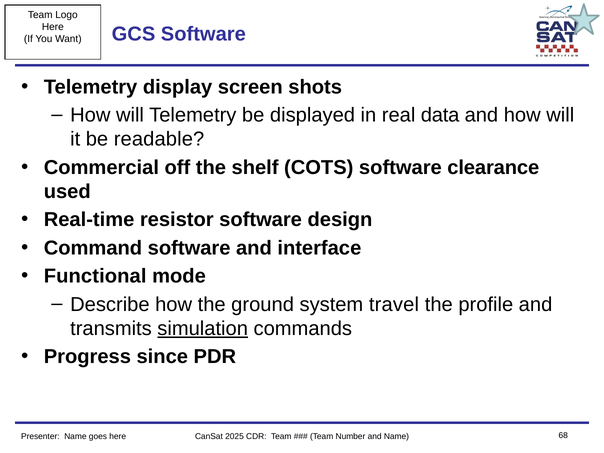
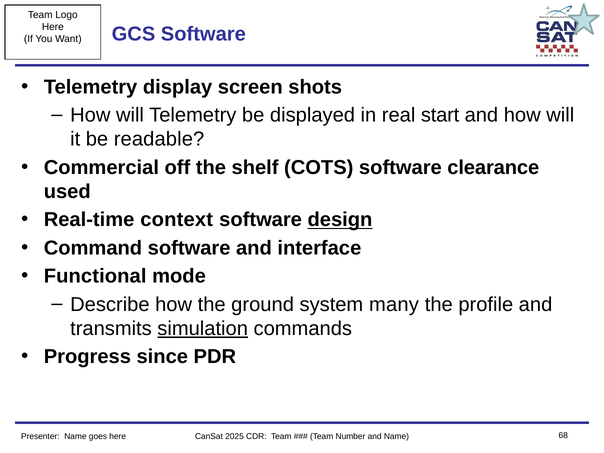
data: data -> start
resistor: resistor -> context
design underline: none -> present
travel: travel -> many
